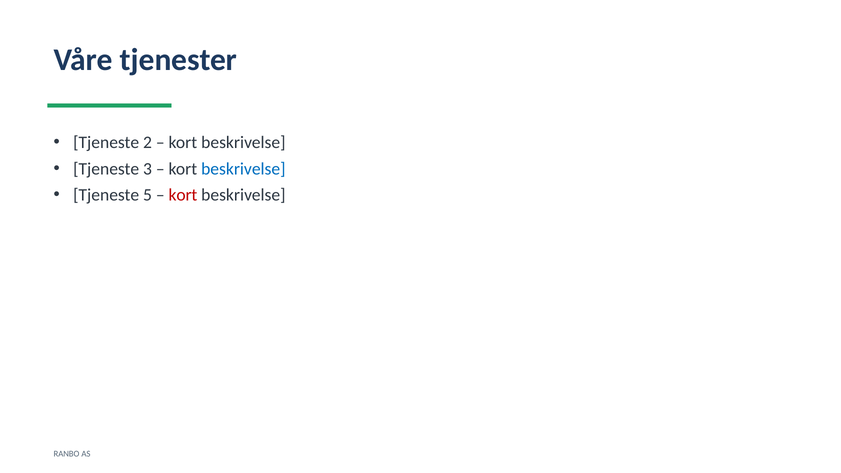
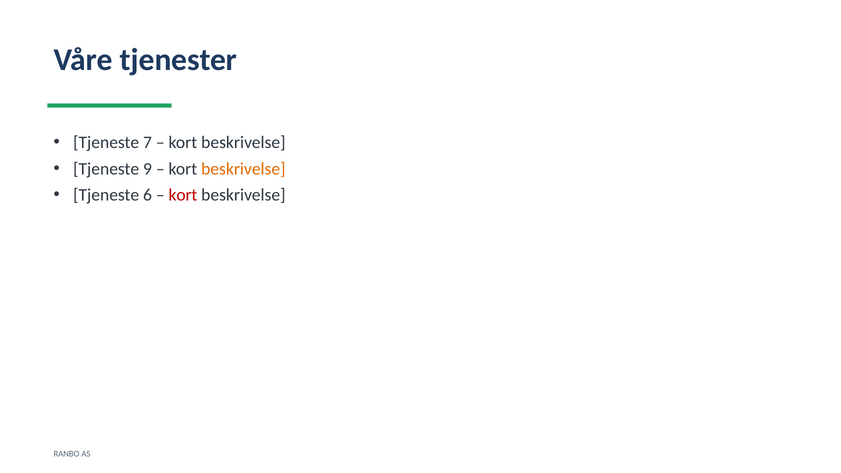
2: 2 -> 7
3: 3 -> 9
beskrivelse at (243, 169) colour: blue -> orange
5: 5 -> 6
